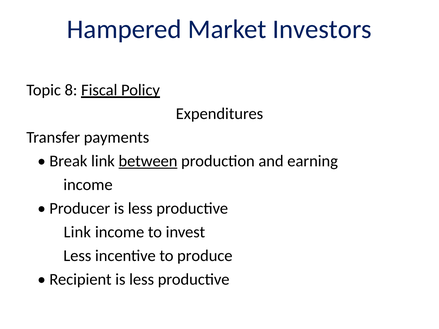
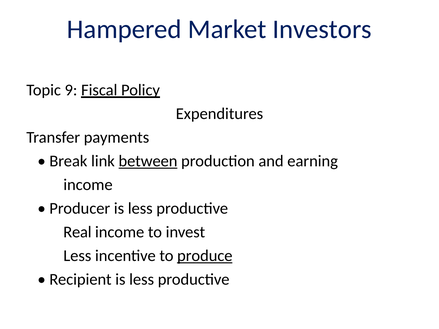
8: 8 -> 9
Link at (77, 232): Link -> Real
produce underline: none -> present
